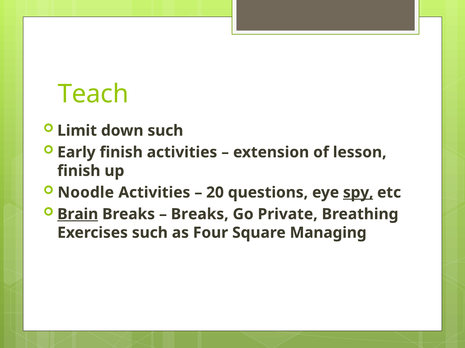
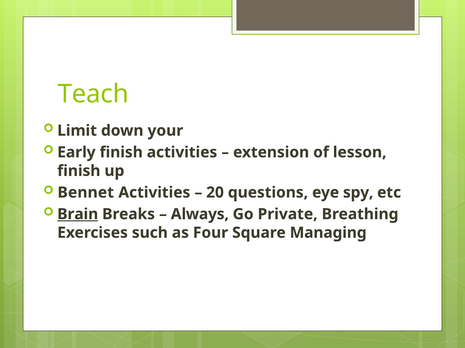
down such: such -> your
Noodle: Noodle -> Bennet
spy underline: present -> none
Breaks at (200, 215): Breaks -> Always
